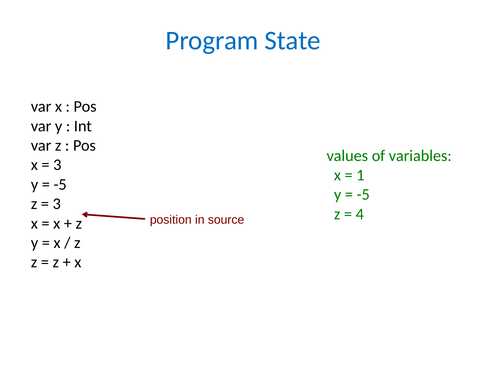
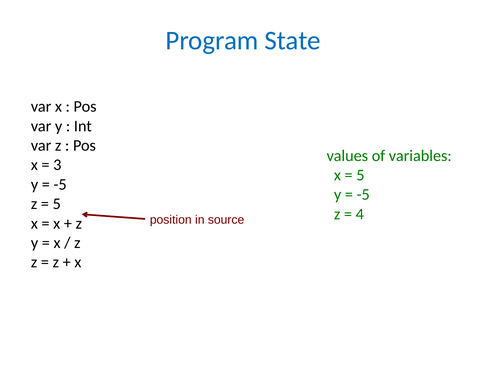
1 at (360, 175): 1 -> 5
3 at (57, 204): 3 -> 5
